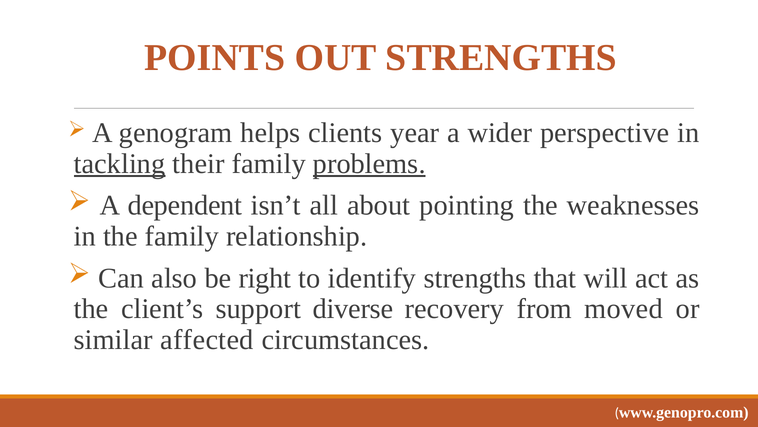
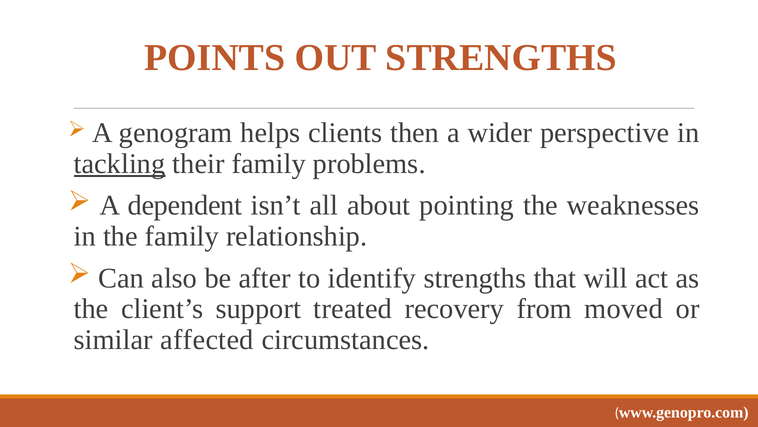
year: year -> then
problems underline: present -> none
right: right -> after
diverse: diverse -> treated
